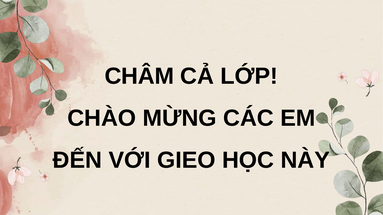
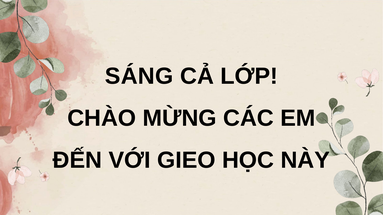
CHÂM: CHÂM -> SÁNG
